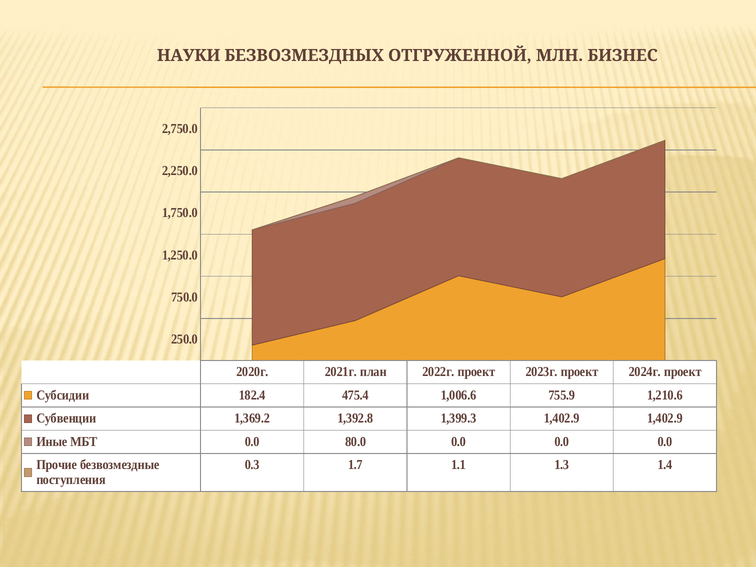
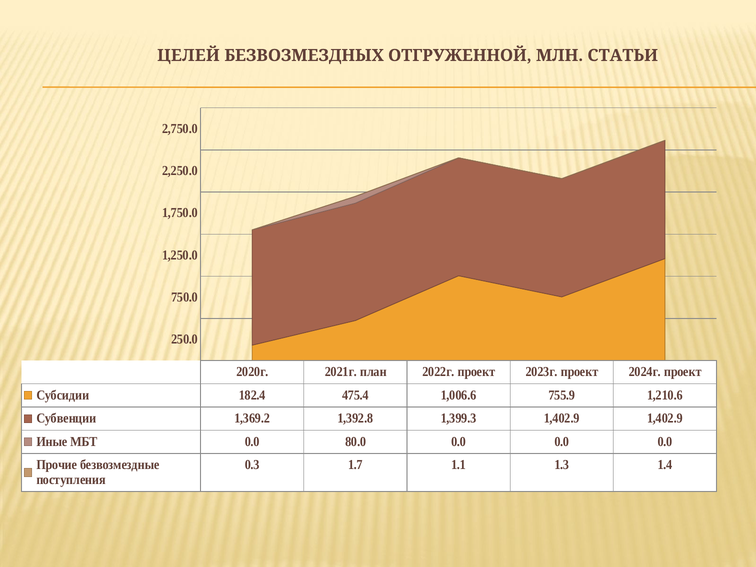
НАУКИ: НАУКИ -> ЦЕЛЕЙ
БИЗНЕС: БИЗНЕС -> СТАТЬИ
